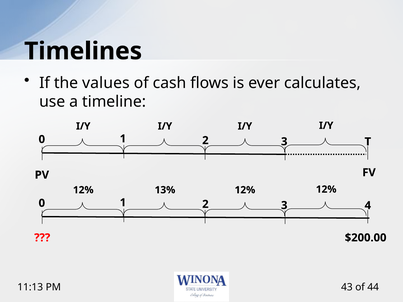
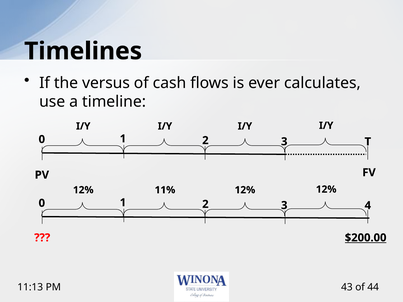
values: values -> versus
13%: 13% -> 11%
$200.00 underline: none -> present
